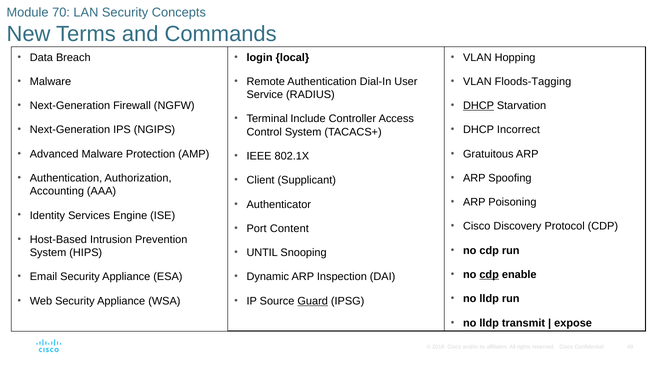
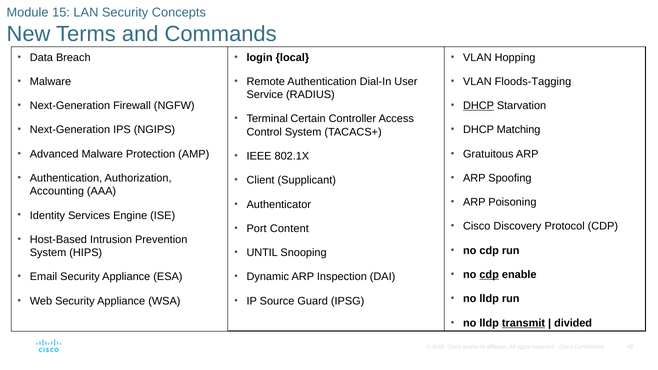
70: 70 -> 15
Include: Include -> Certain
Incorrect: Incorrect -> Matching
Guard underline: present -> none
transmit underline: none -> present
expose: expose -> divided
